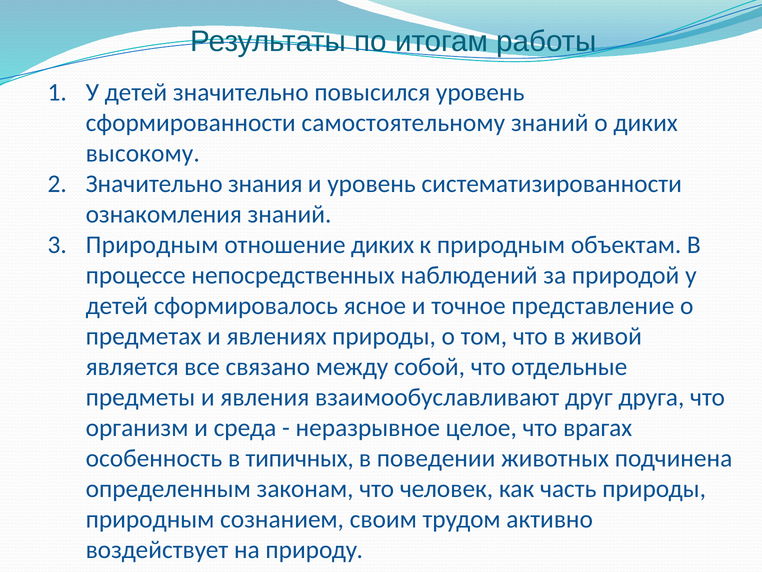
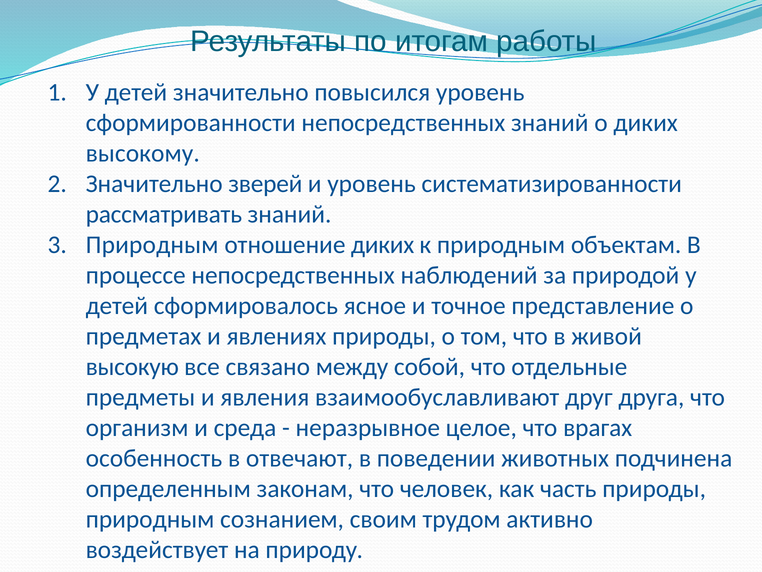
сформированности самостоятельному: самостоятельному -> непосредственных
знания: знания -> зверей
ознакомления: ознакомления -> рассматривать
является: является -> высокую
типичных: типичных -> отвечают
